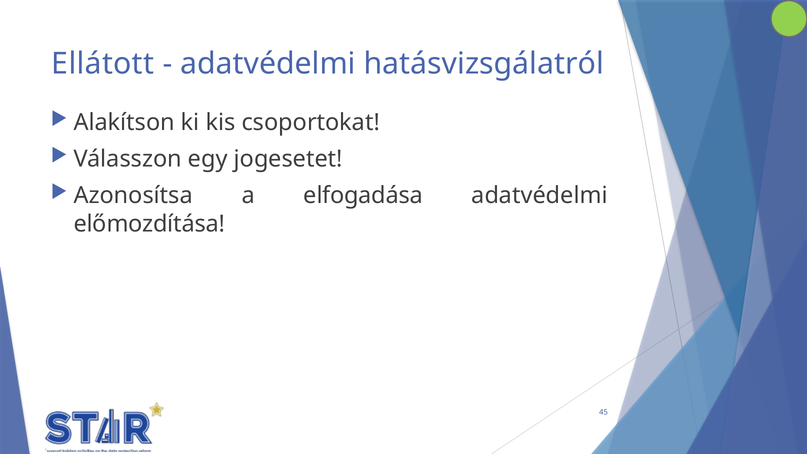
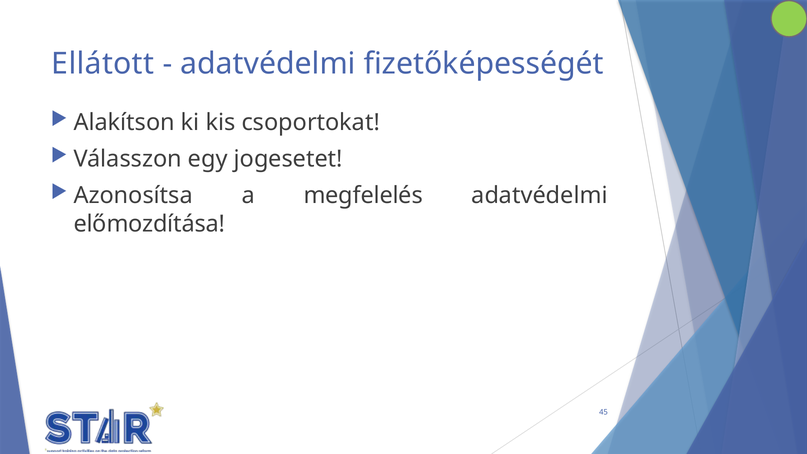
hatásvizsgálatról: hatásvizsgálatról -> fizetőképességét
elfogadása: elfogadása -> megfelelés
